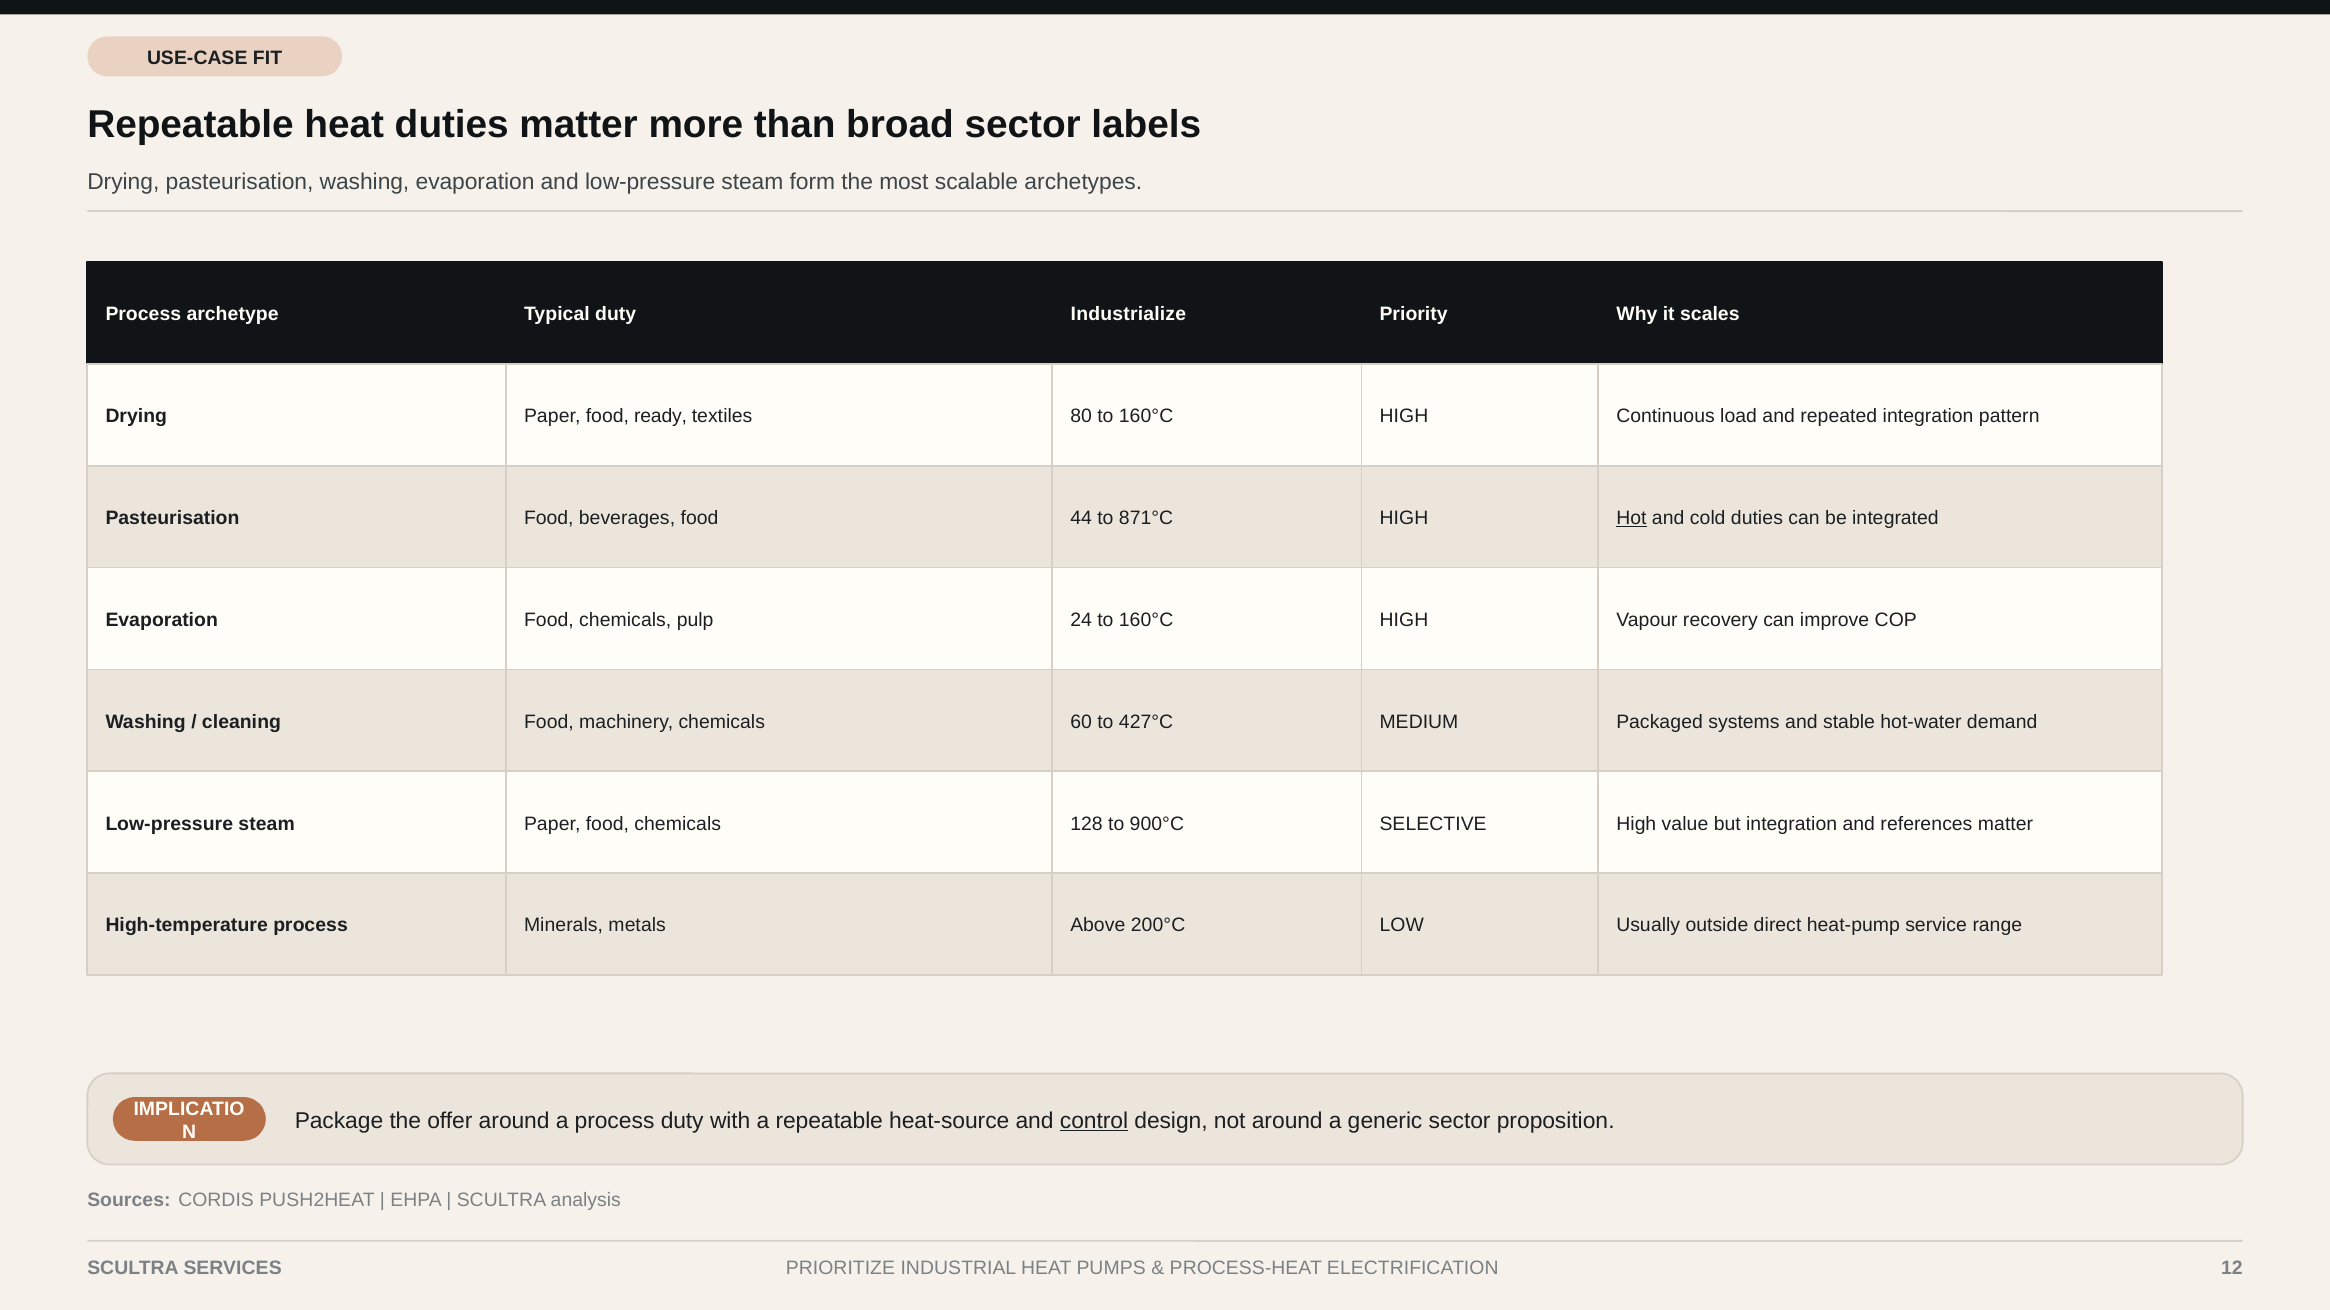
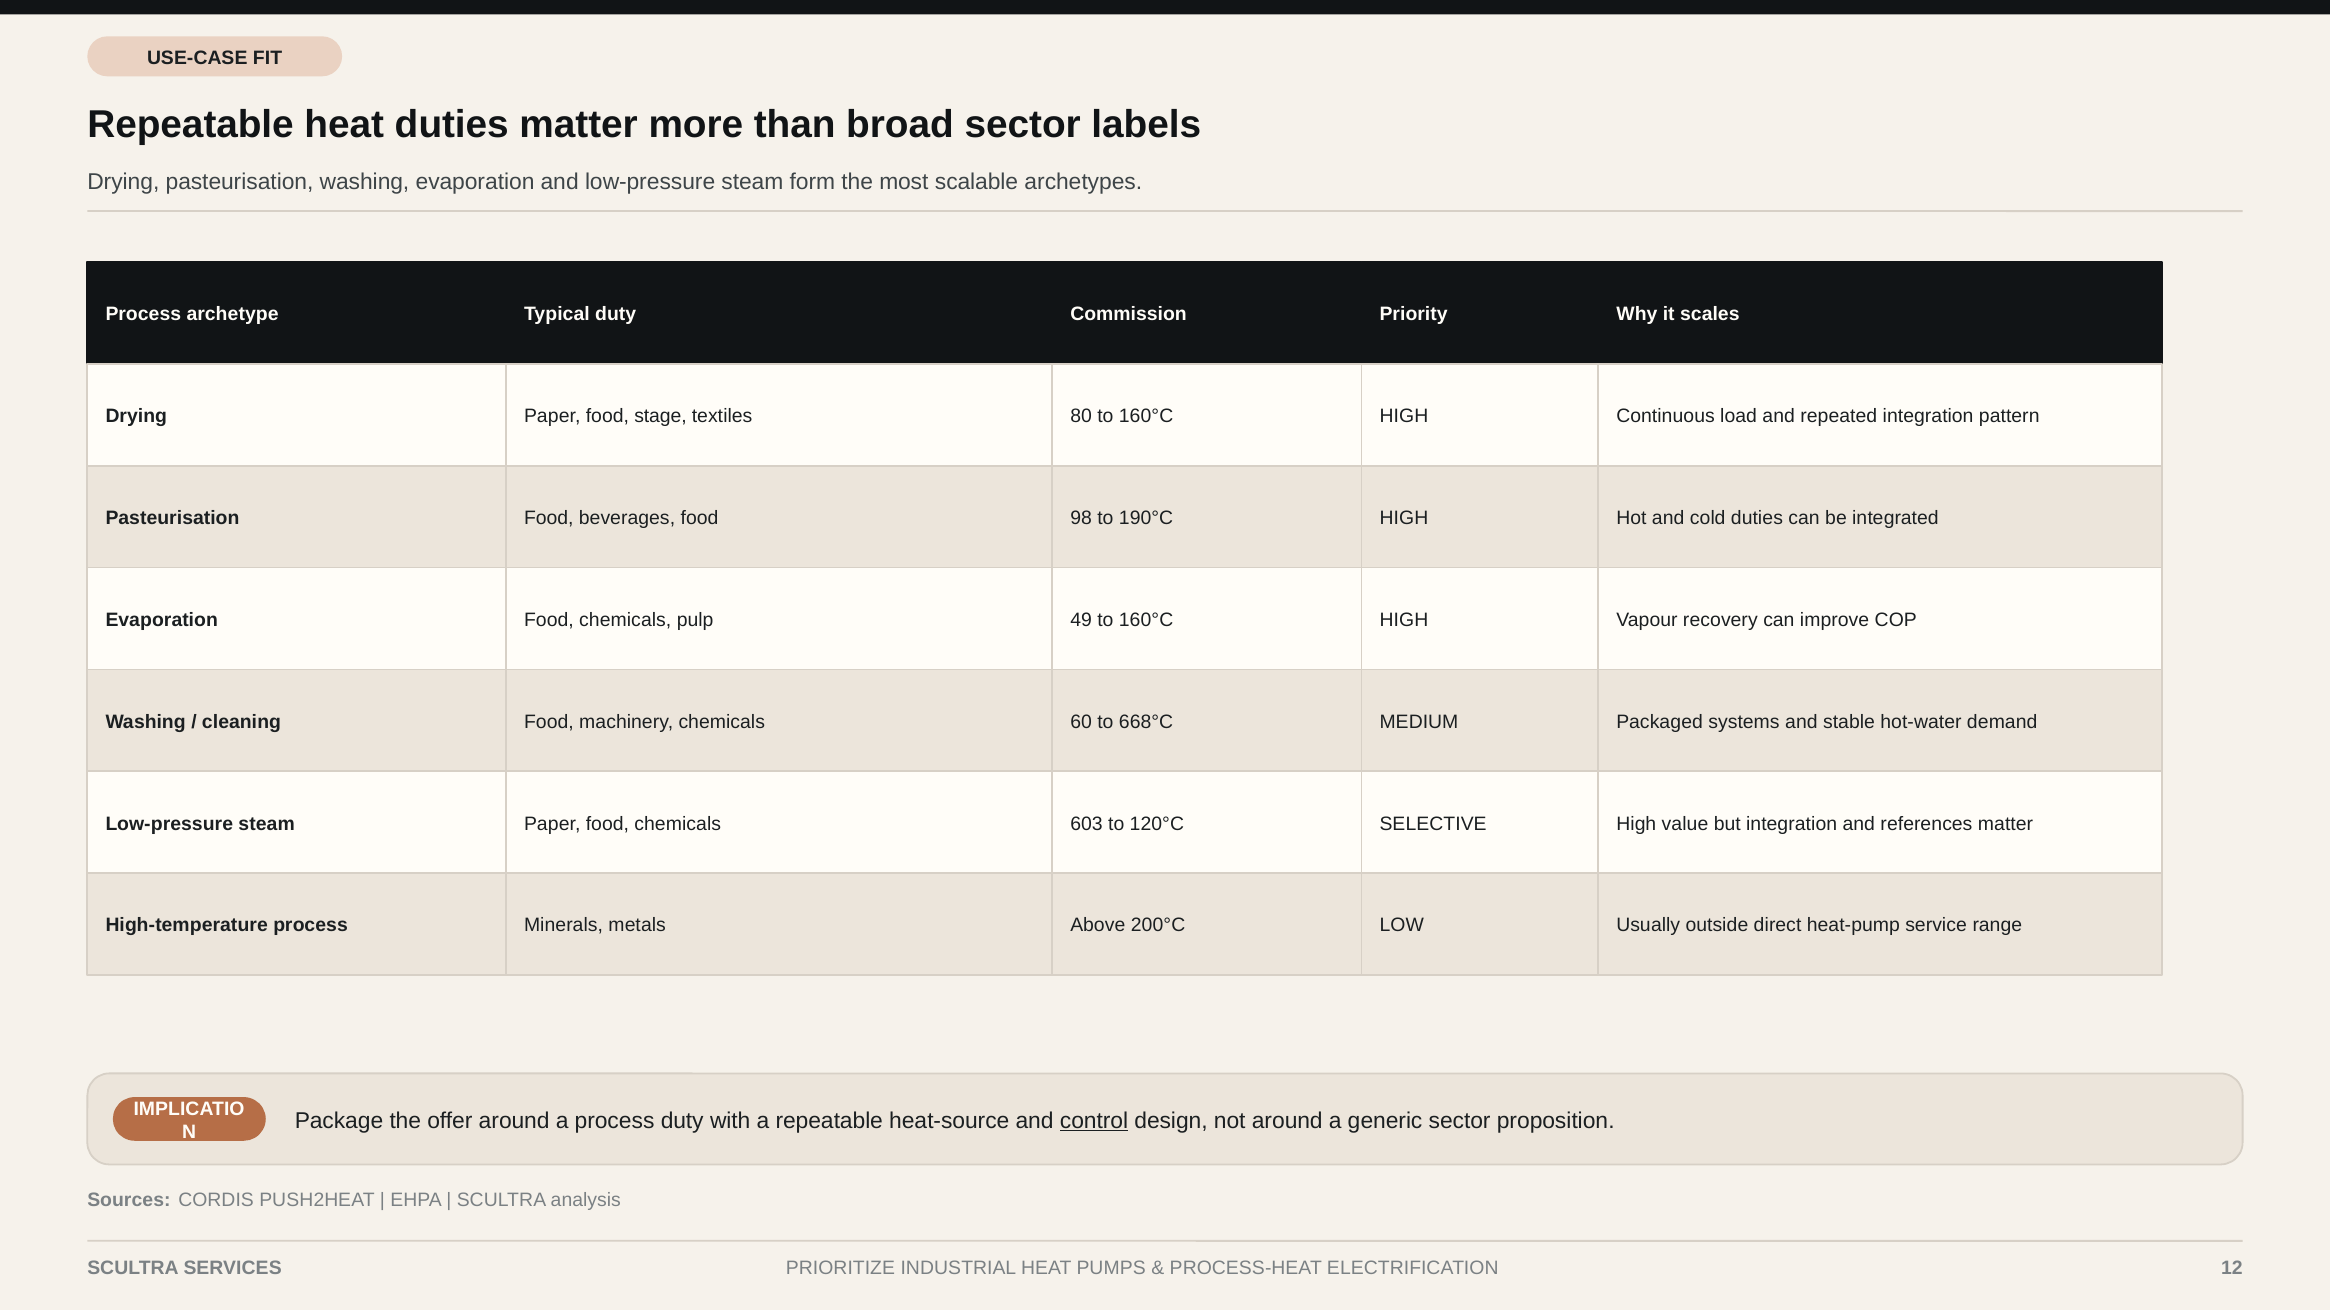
Industrialize: Industrialize -> Commission
ready: ready -> stage
44: 44 -> 98
871°C: 871°C -> 190°C
Hot underline: present -> none
24: 24 -> 49
427°C: 427°C -> 668°C
128: 128 -> 603
900°C: 900°C -> 120°C
